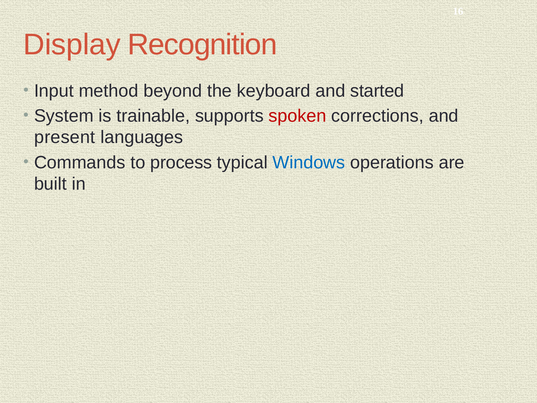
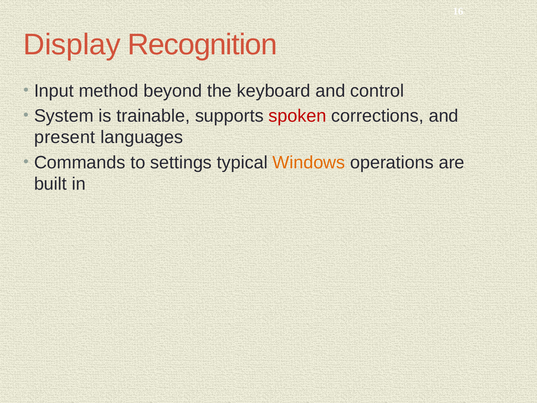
started: started -> control
process: process -> settings
Windows colour: blue -> orange
